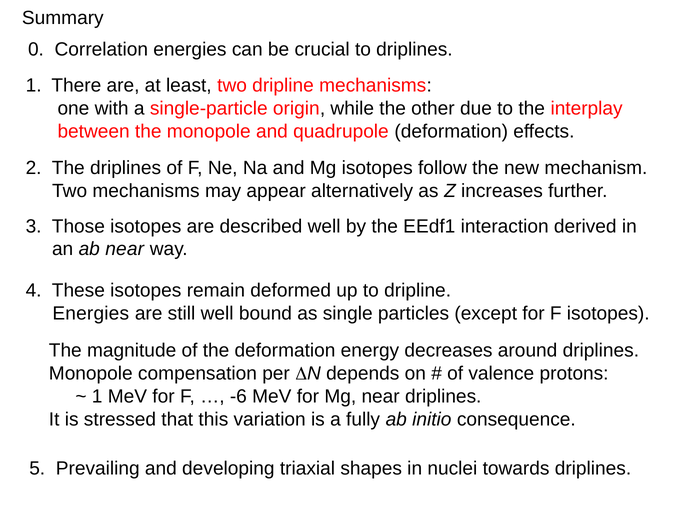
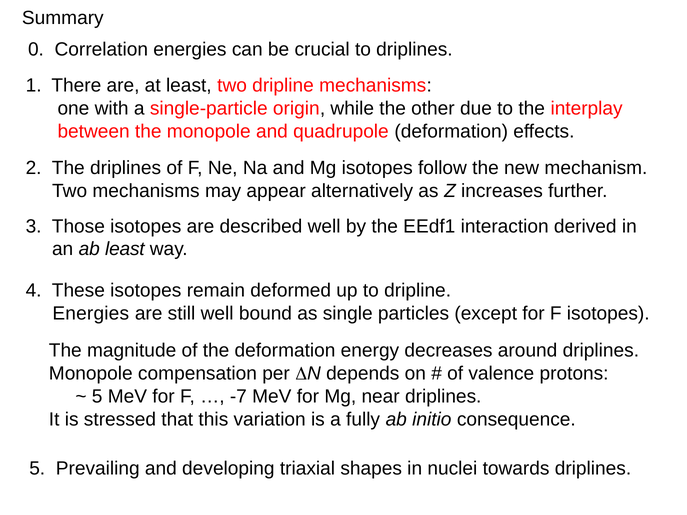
ab near: near -> least
1 at (97, 397): 1 -> 5
-6: -6 -> -7
